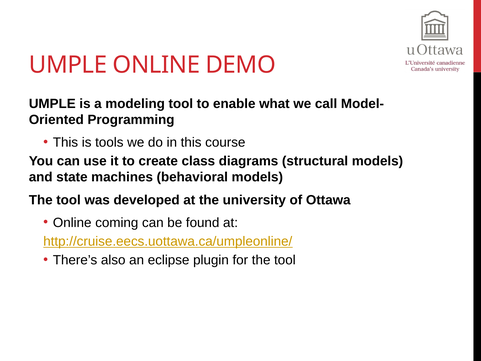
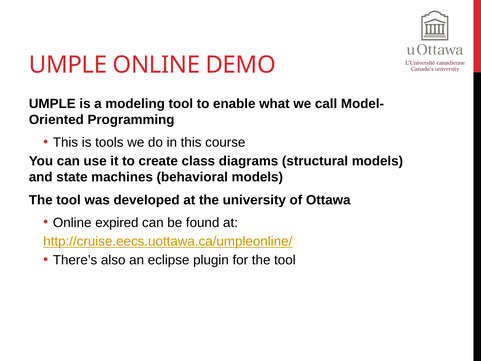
coming: coming -> expired
